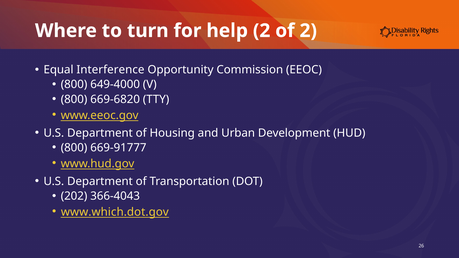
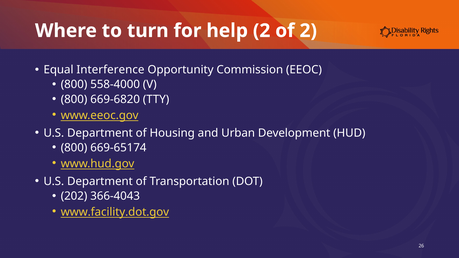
649-4000: 649-4000 -> 558-4000
669-91777: 669-91777 -> 669-65174
www.which.dot.gov: www.which.dot.gov -> www.facility.dot.gov
